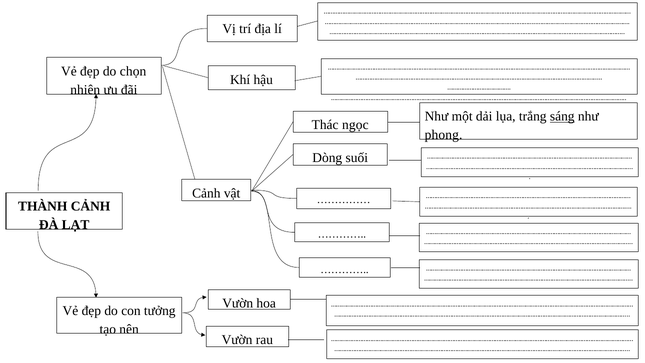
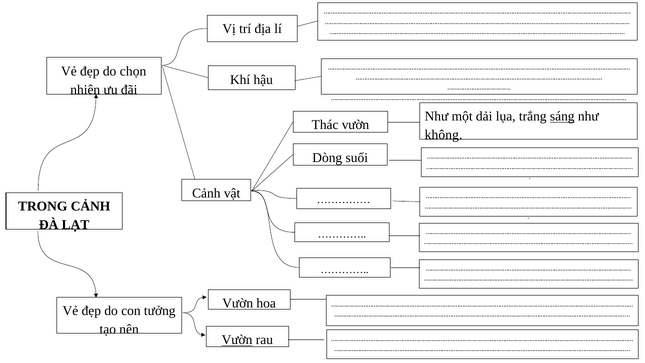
Thác ngọc: ngọc -> vườn
phong: phong -> không
THÀNH: THÀNH -> TRONG
Vườn at (237, 340) underline: none -> present
